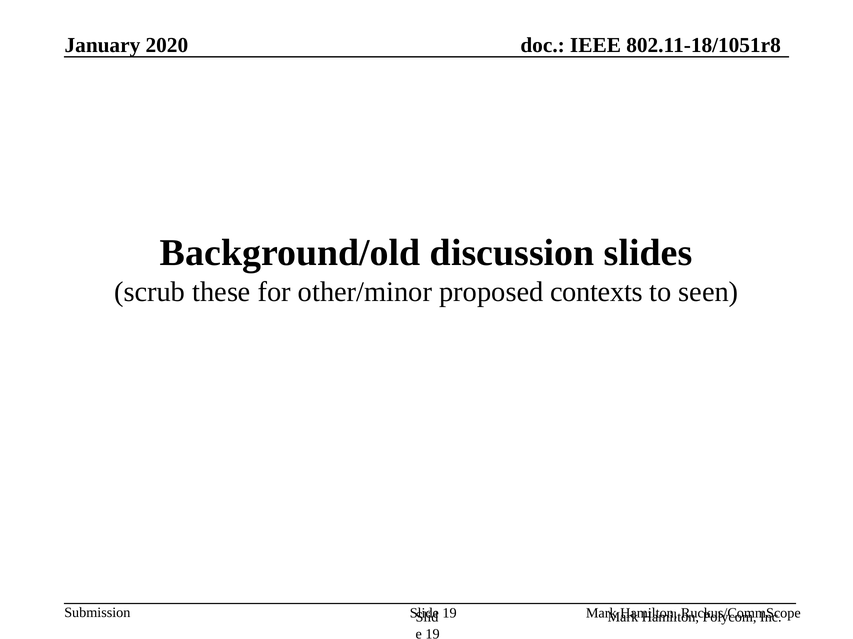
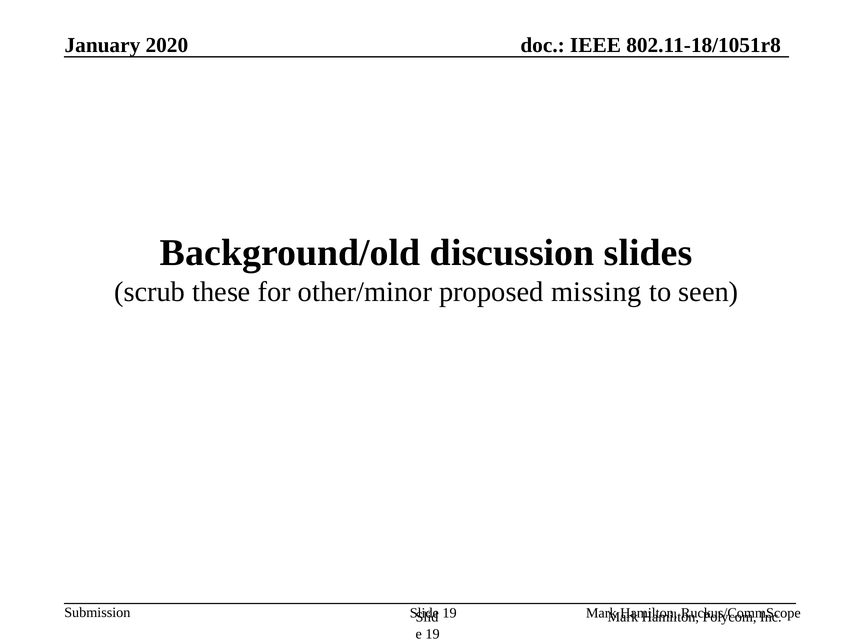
contexts: contexts -> missing
